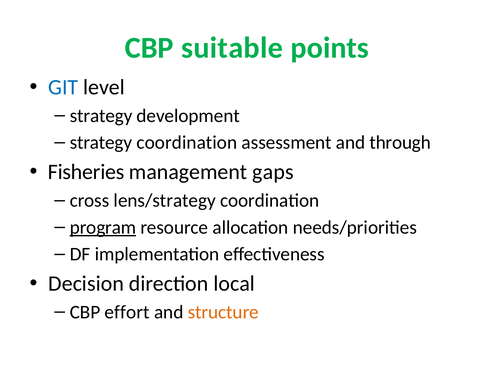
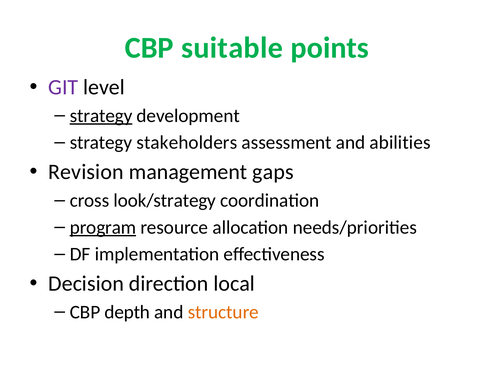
GIT colour: blue -> purple
strategy at (101, 116) underline: none -> present
strategy coordination: coordination -> stakeholders
through: through -> abilities
Fisheries: Fisheries -> Revision
lens/strategy: lens/strategy -> look/strategy
effort: effort -> depth
